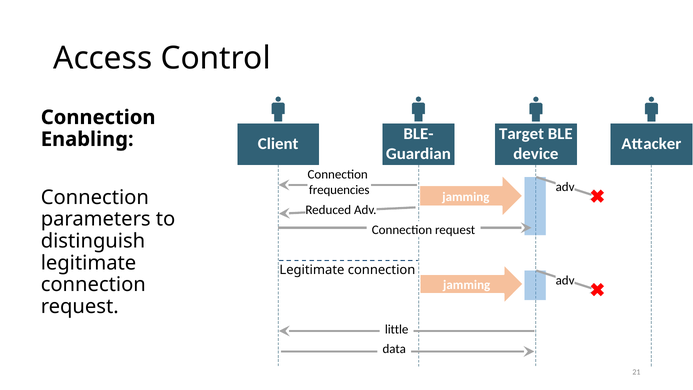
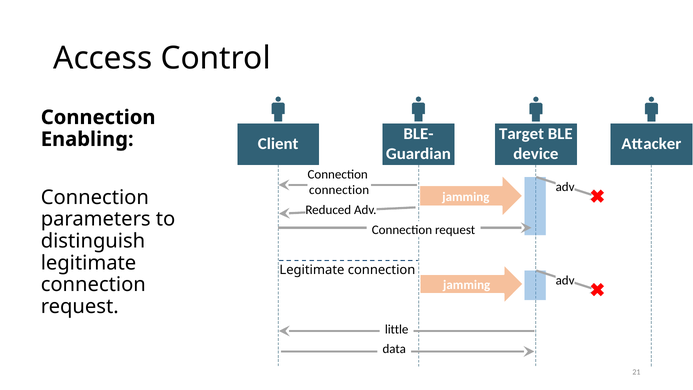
frequencies at (339, 190): frequencies -> connection
